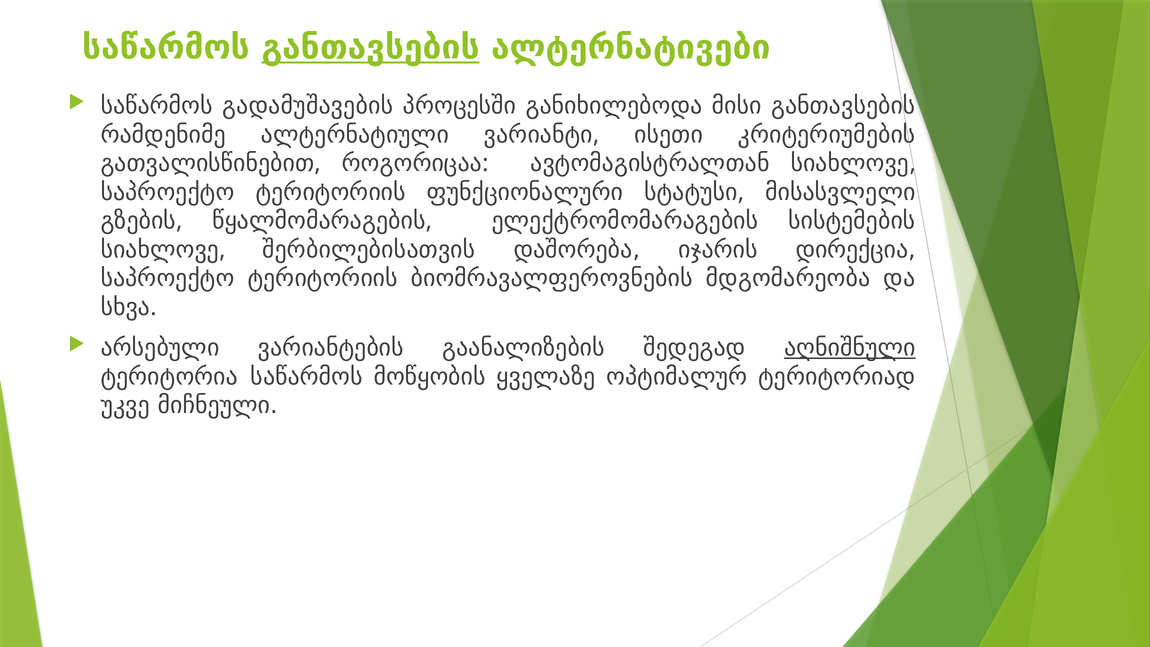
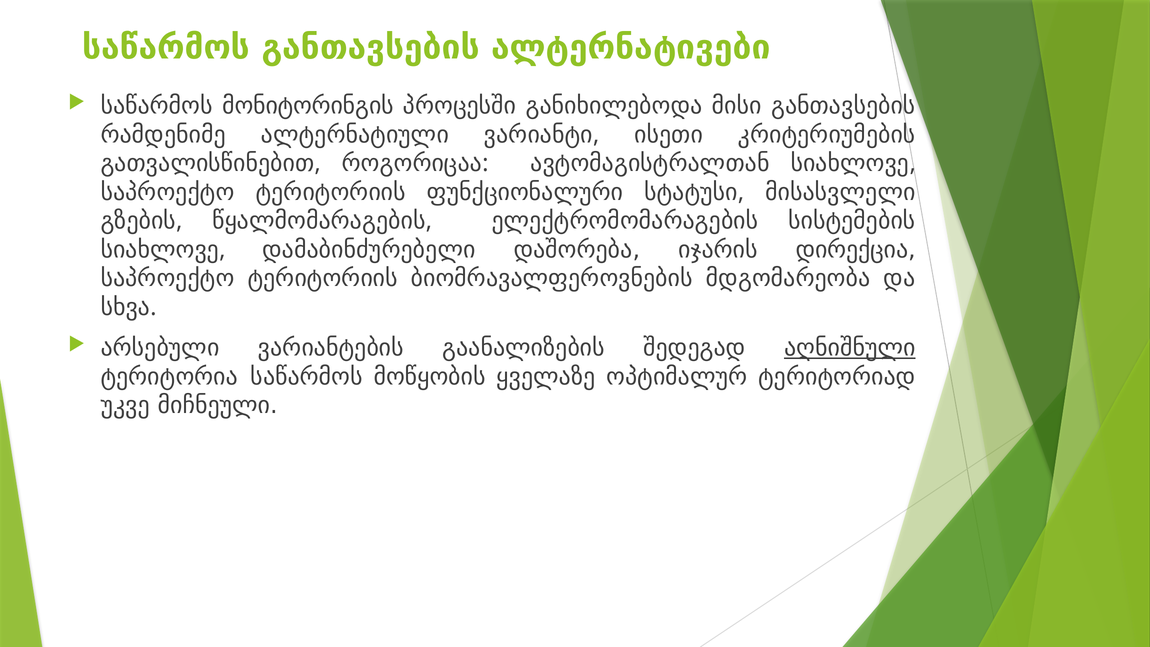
განთავსების at (371, 48) underline: present -> none
გადამუშავების: გადამუშავების -> მონიტორინგის
შერბილებისათვის: შერბილებისათვის -> დამაბინძურებელი
